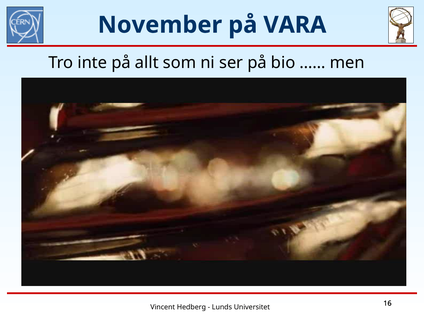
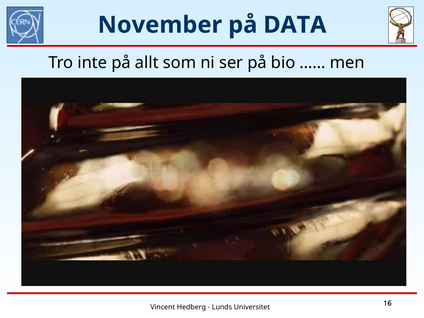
VARA: VARA -> DATA
